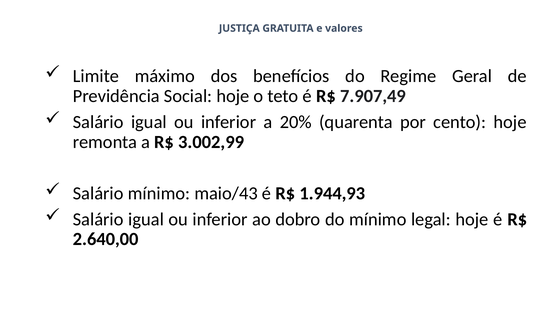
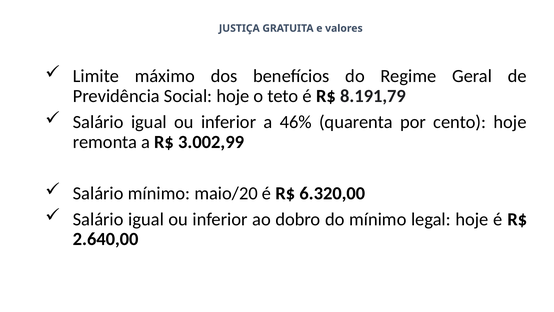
7.907,49: 7.907,49 -> 8.191,79
20%: 20% -> 46%
maio/43: maio/43 -> maio/20
1.944,93: 1.944,93 -> 6.320,00
